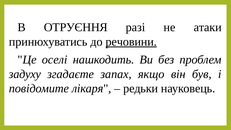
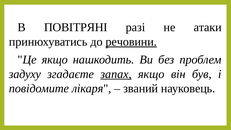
ОТРУЄННЯ: ОТРУЄННЯ -> ПОВІТРЯНІ
Це оселі: оселі -> якщо
запах underline: none -> present
редьки: редьки -> званий
